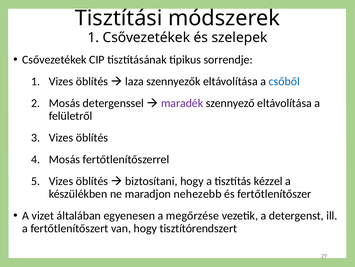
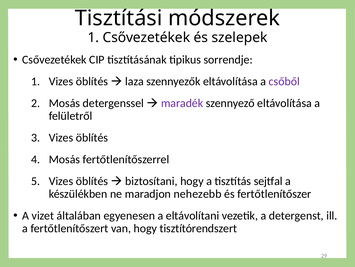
csőből colour: blue -> purple
kézzel: kézzel -> sejtfal
megőrzése: megőrzése -> eltávolítani
